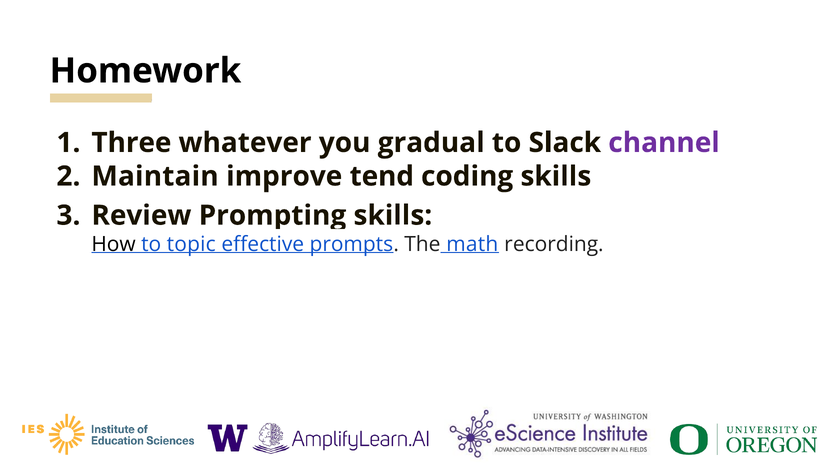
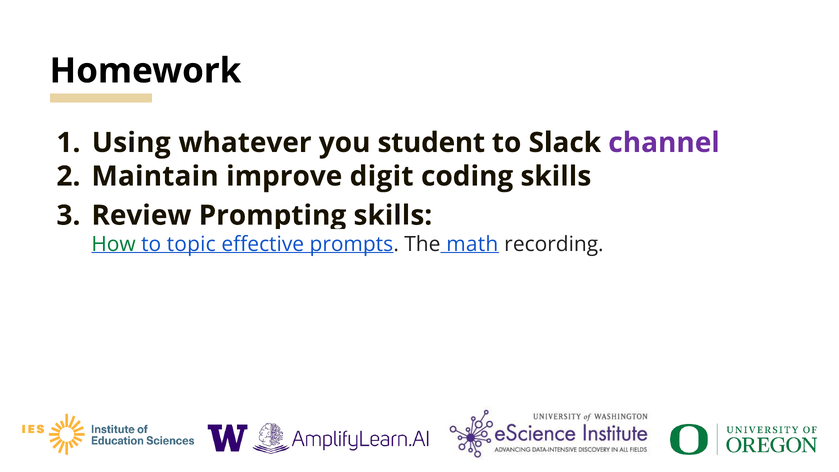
Three: Three -> Using
gradual: gradual -> student
tend: tend -> digit
How colour: black -> green
